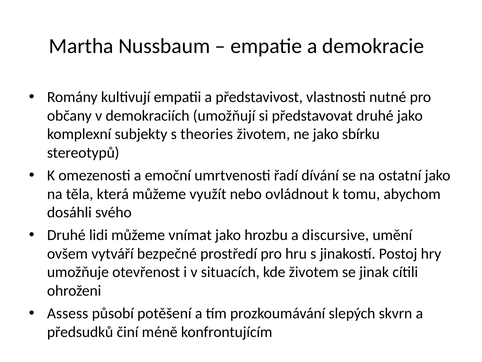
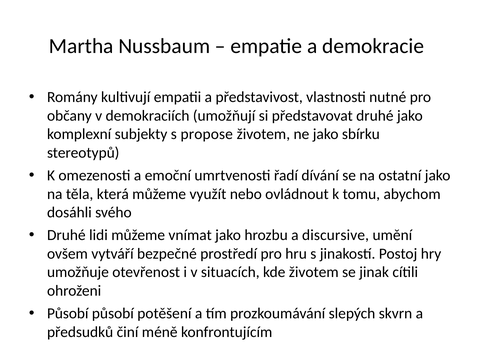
theories: theories -> propose
Assess at (68, 313): Assess -> Působí
